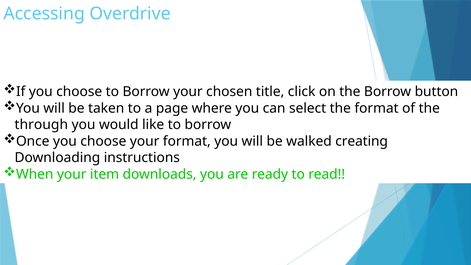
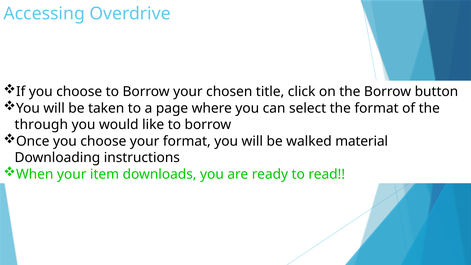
creating: creating -> material
